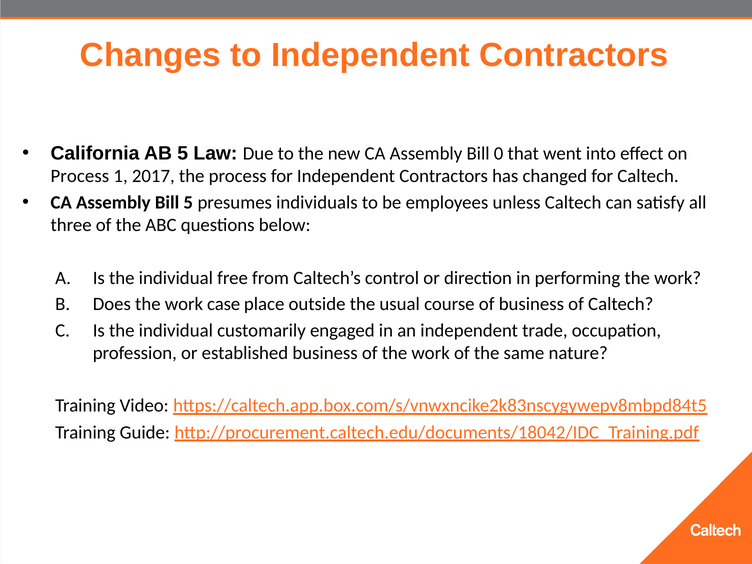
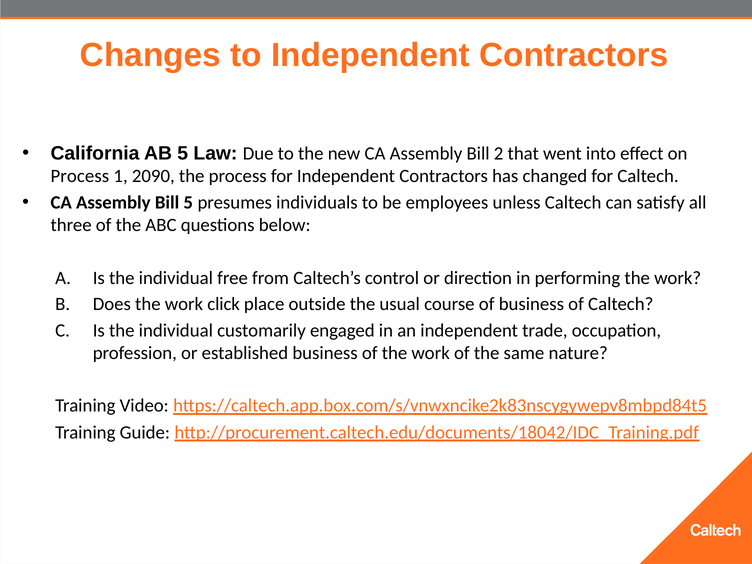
0: 0 -> 2
2017: 2017 -> 2090
case: case -> click
